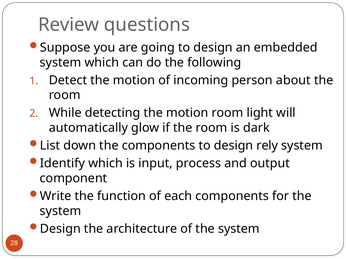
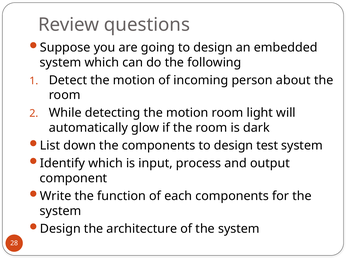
rely: rely -> test
